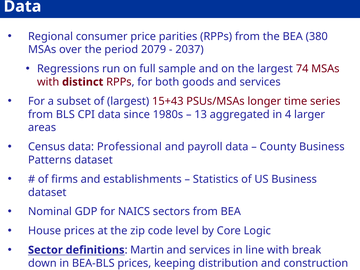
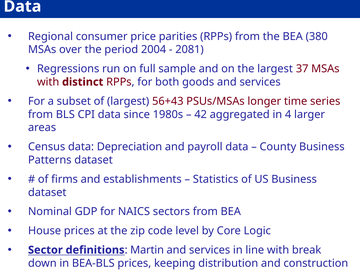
2079: 2079 -> 2004
2037: 2037 -> 2081
74: 74 -> 37
15+43: 15+43 -> 56+43
13: 13 -> 42
Professional: Professional -> Depreciation
